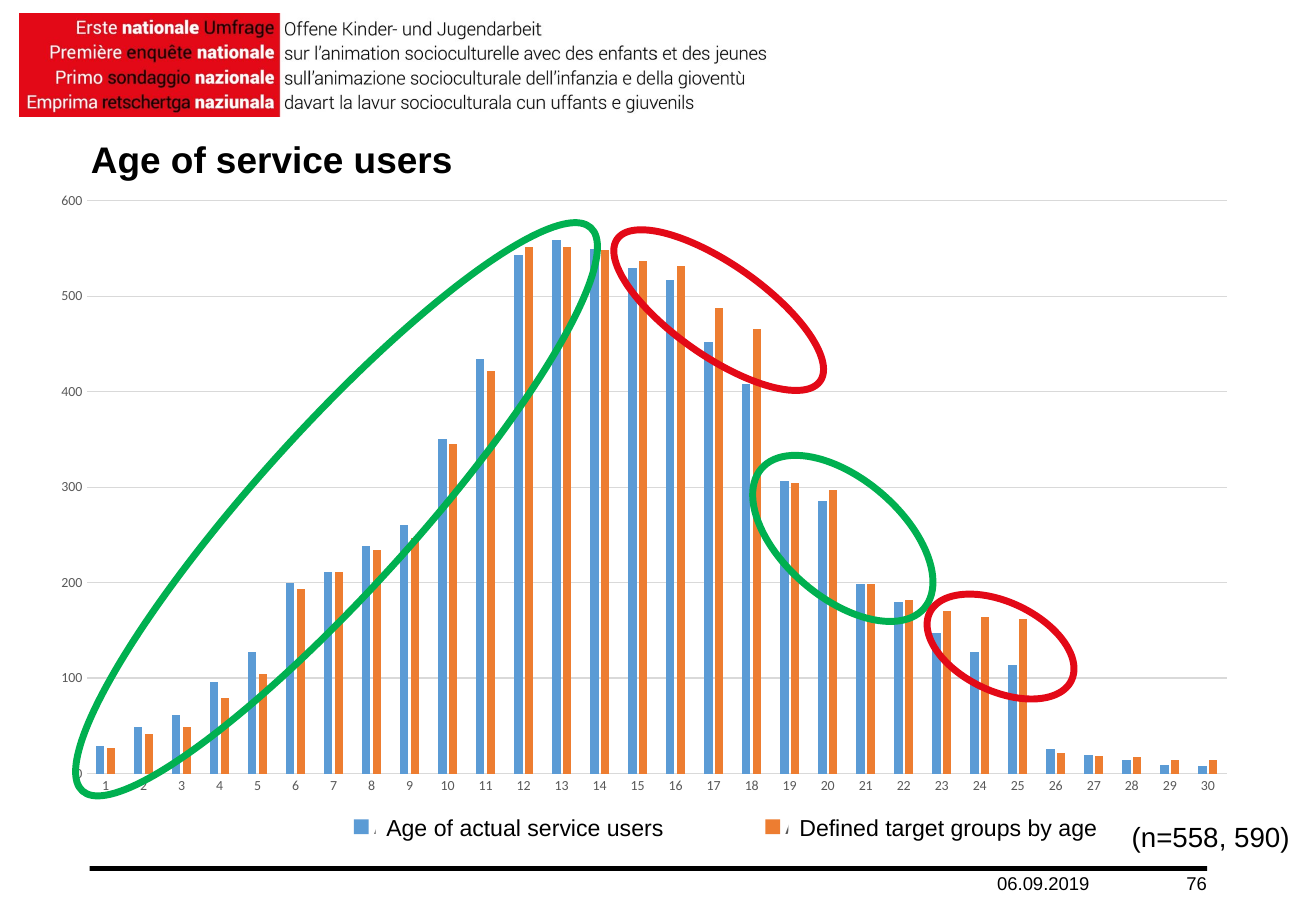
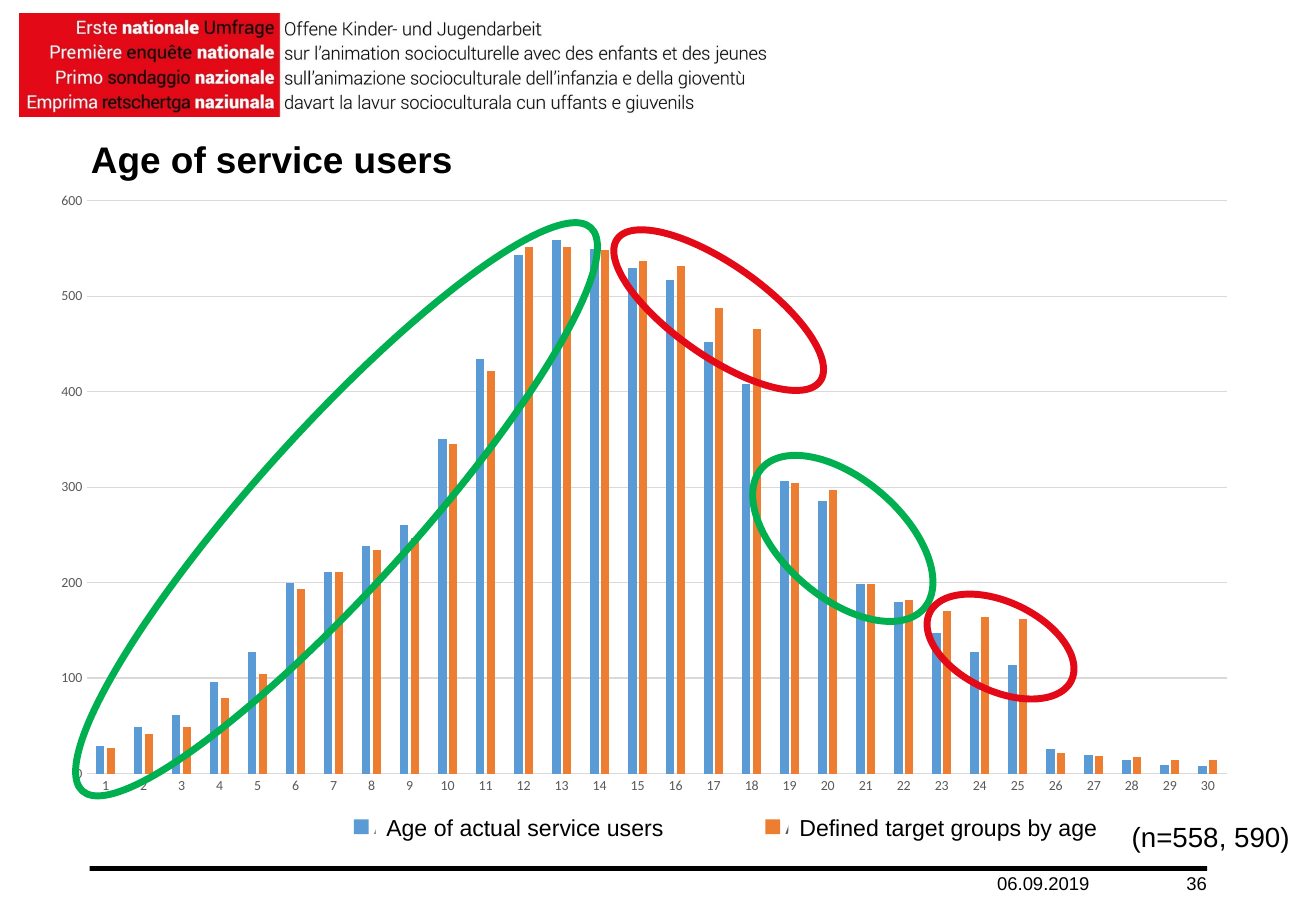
76: 76 -> 36
